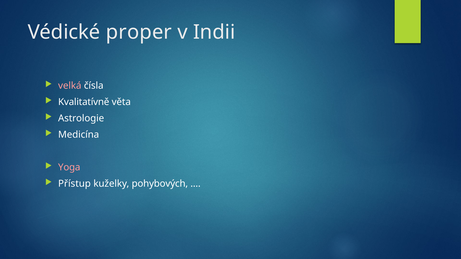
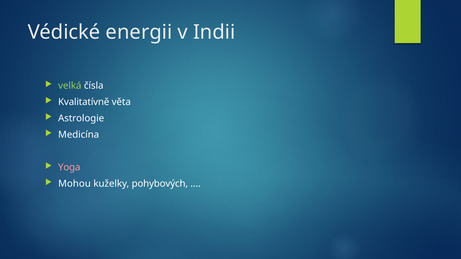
proper: proper -> energii
velká colour: pink -> light green
Přístup: Přístup -> Mohou
